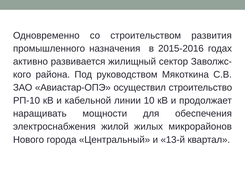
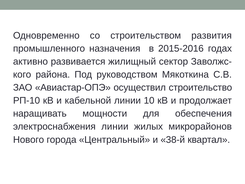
электроснабжения жилой: жилой -> линии
13-й: 13-й -> 38-й
